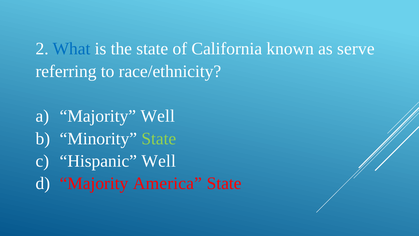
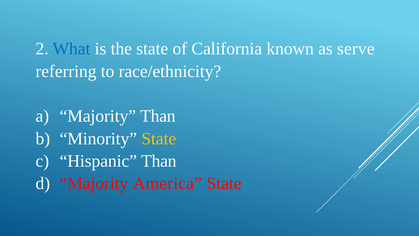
Majority Well: Well -> Than
State at (159, 138) colour: light green -> yellow
Hispanic Well: Well -> Than
